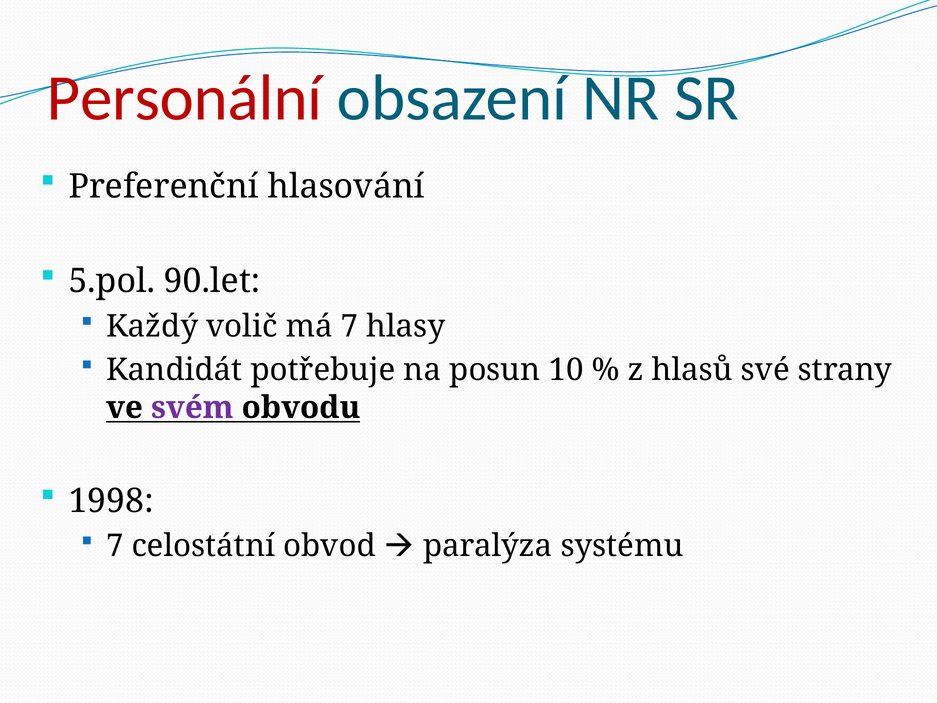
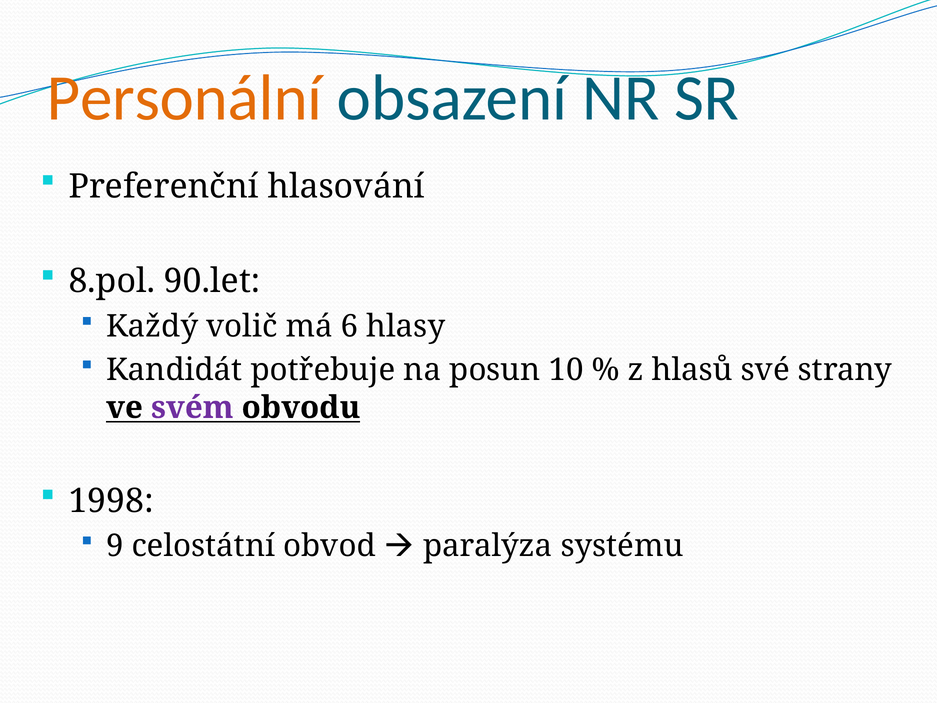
Personální colour: red -> orange
5.pol: 5.pol -> 8.pol
má 7: 7 -> 6
7 at (115, 546): 7 -> 9
